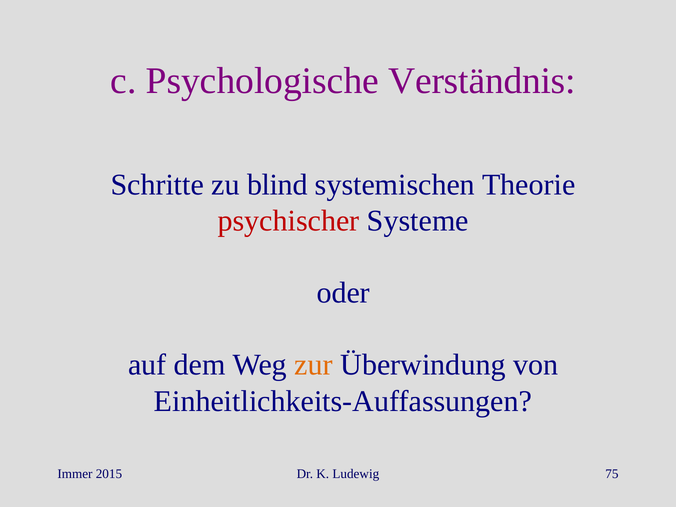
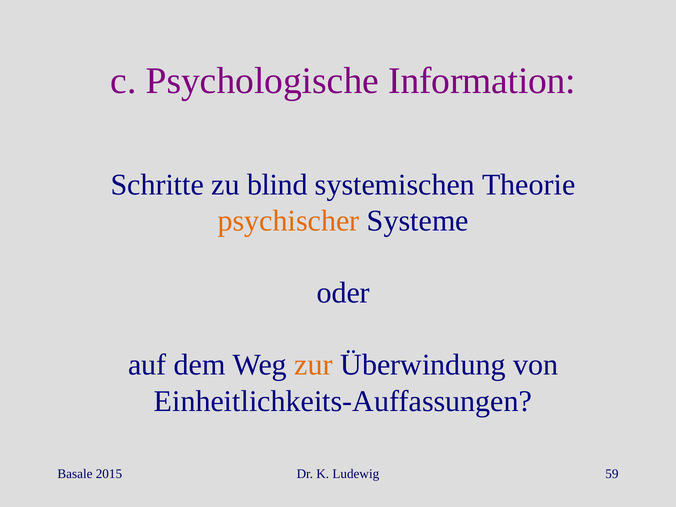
Verständnis: Verständnis -> Information
psychischer colour: red -> orange
Immer: Immer -> Basale
75: 75 -> 59
